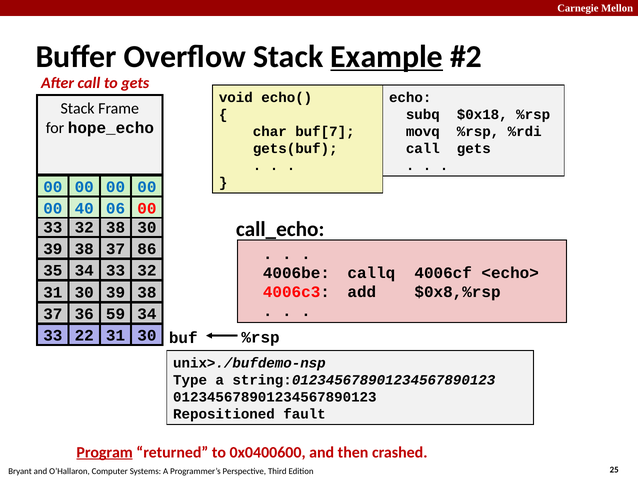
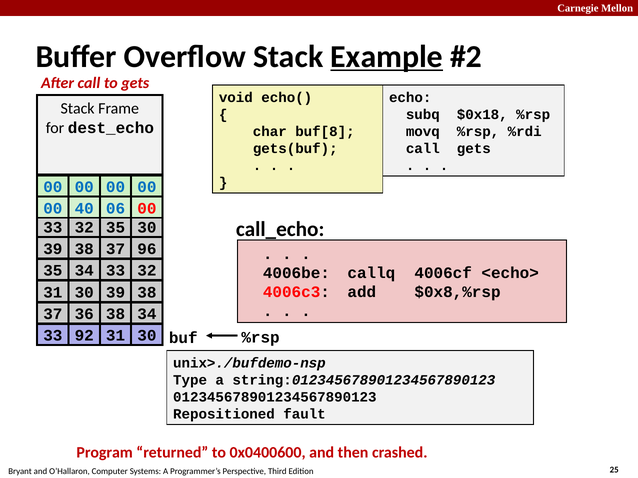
hope_echo: hope_echo -> dest_echo
buf[7: buf[7 -> buf[8
32 38: 38 -> 35
86: 86 -> 96
36 59: 59 -> 38
22: 22 -> 92
Program underline: present -> none
